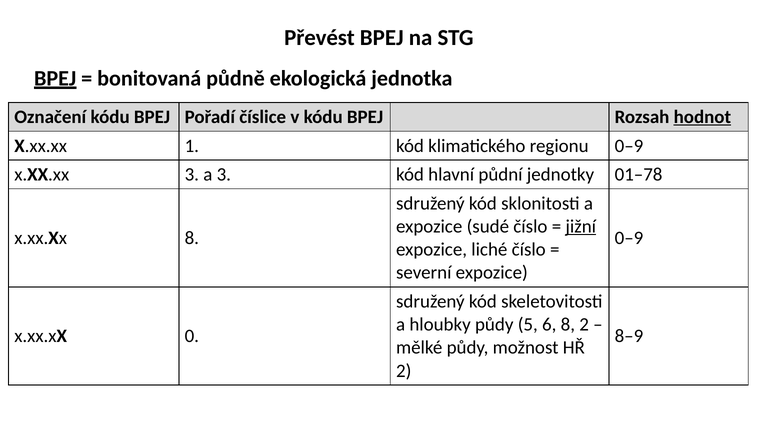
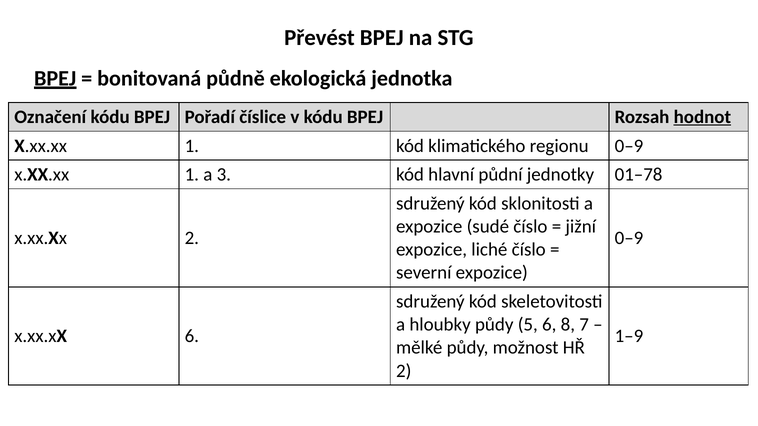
3 at (192, 175): 3 -> 1
jižní underline: present -> none
x.xx.Xx 8: 8 -> 2
8 2: 2 -> 7
x.xx.xX 0: 0 -> 6
8–9: 8–9 -> 1–9
